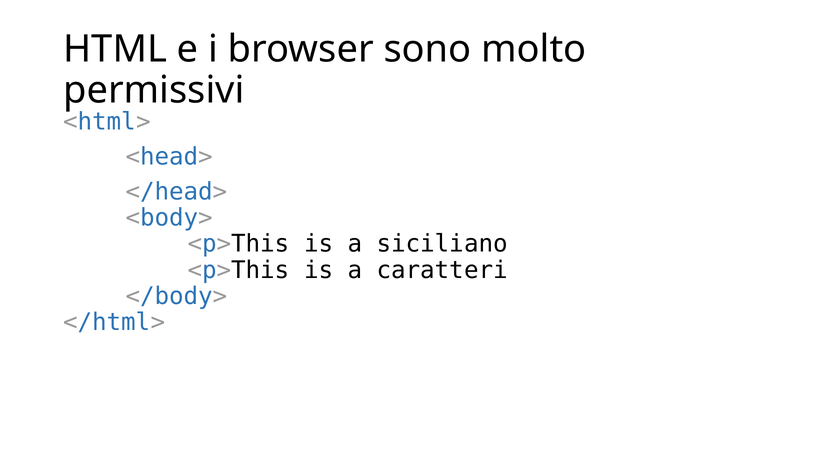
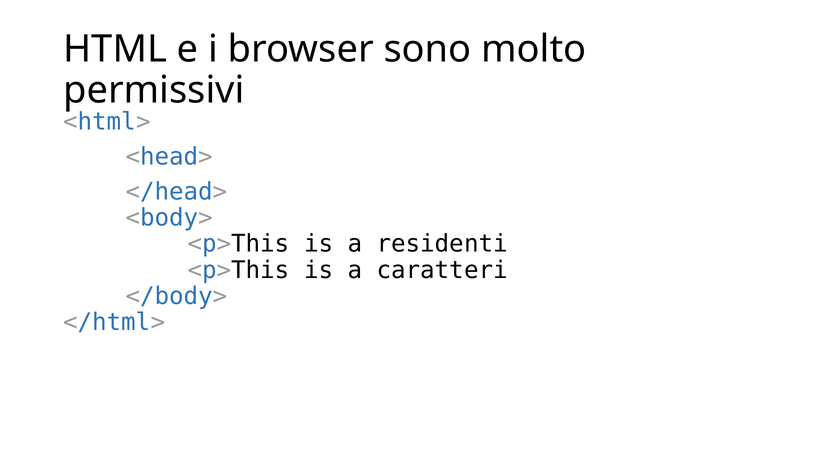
siciliano: siciliano -> residenti
